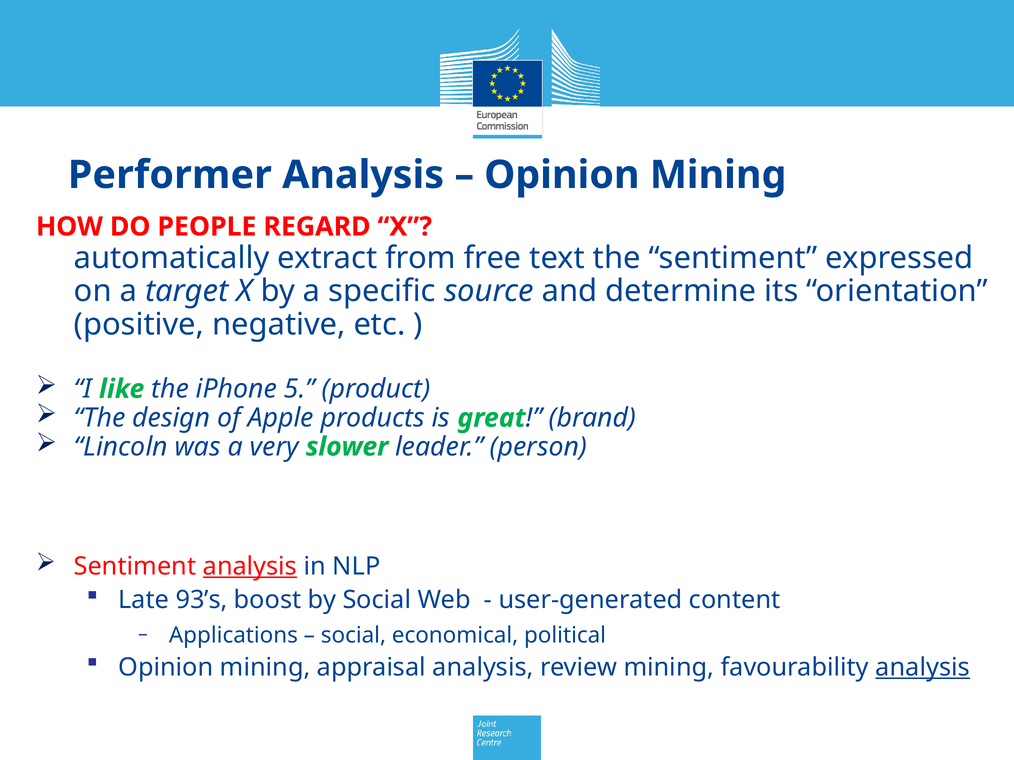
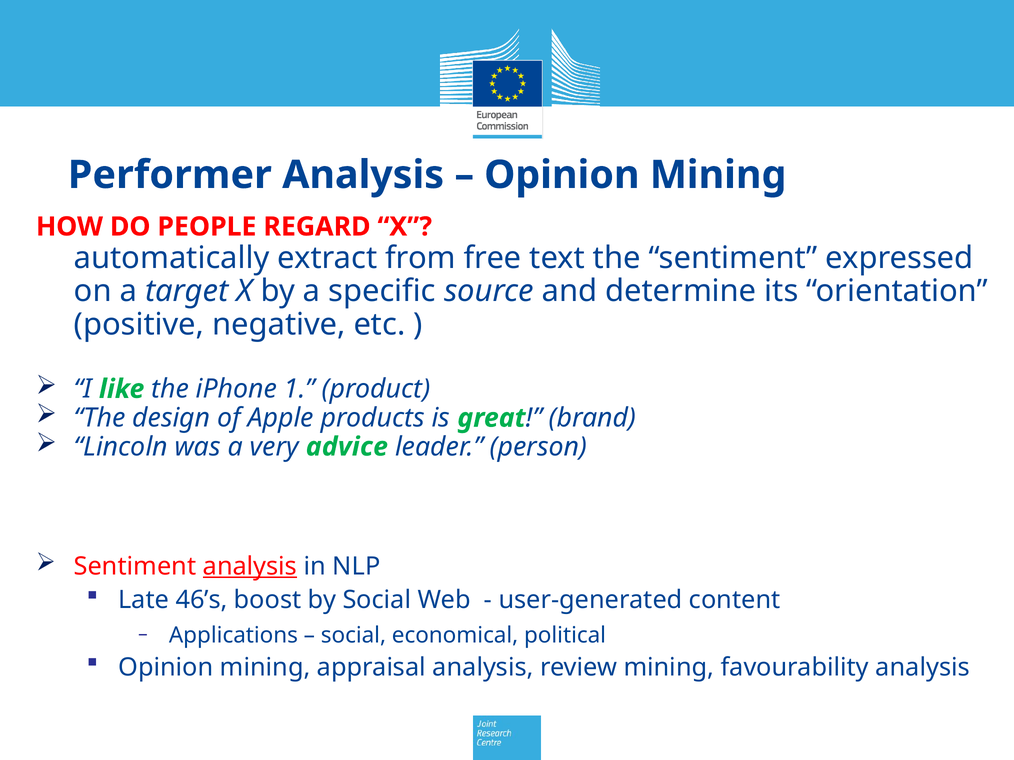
5: 5 -> 1
slower: slower -> advice
93’s: 93’s -> 46’s
analysis at (923, 668) underline: present -> none
